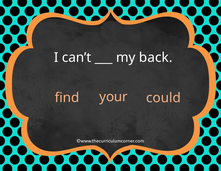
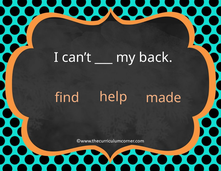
your: your -> help
could: could -> made
